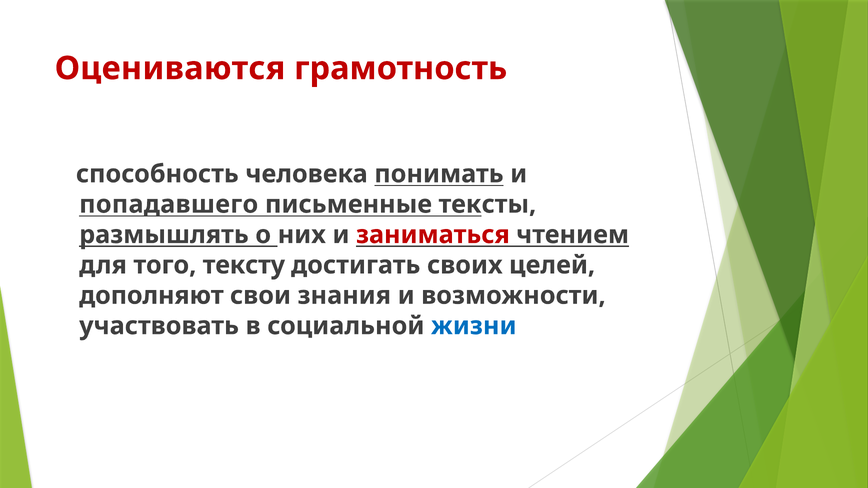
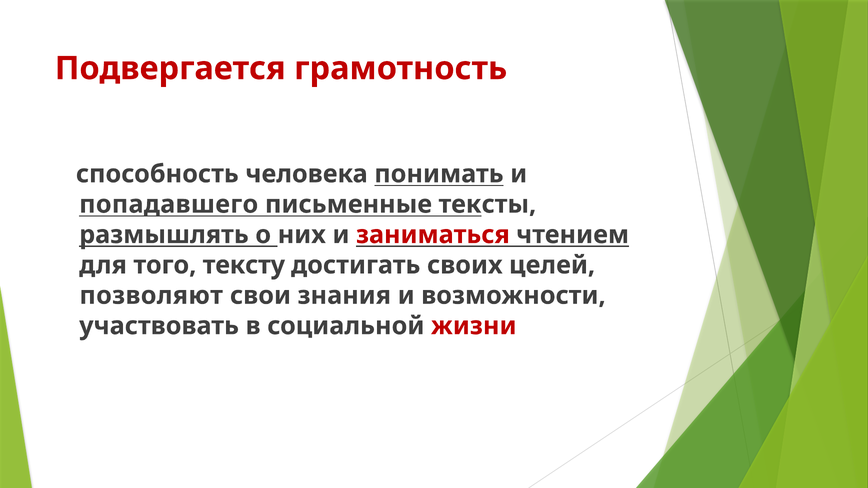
Оцениваются: Оцениваются -> Подвергается
дополняют: дополняют -> позволяют
жизни colour: blue -> red
